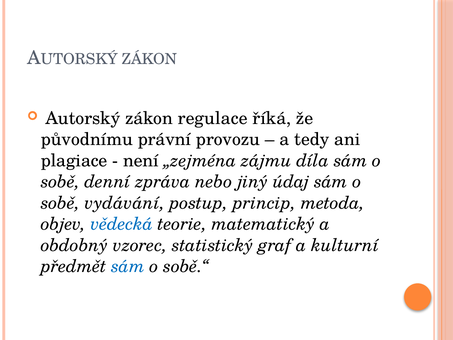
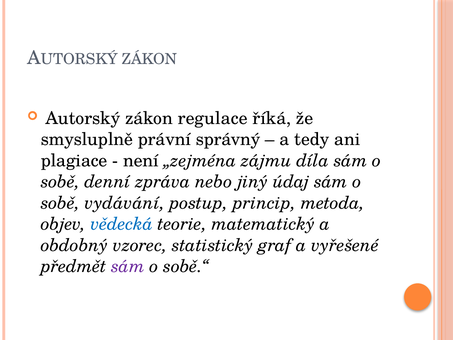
původnímu: původnímu -> smysluplně
provozu: provozu -> správný
kulturní: kulturní -> vyřešené
sám at (128, 266) colour: blue -> purple
